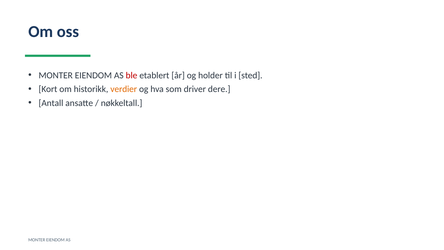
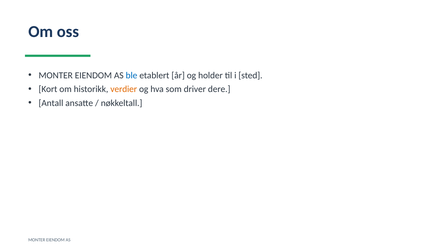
ble colour: red -> blue
